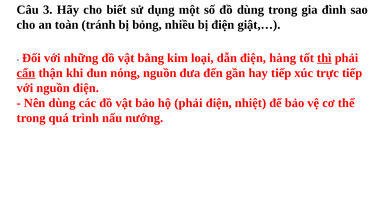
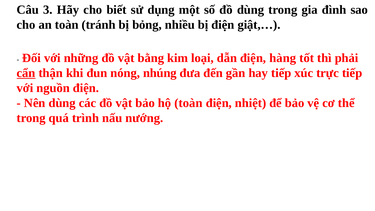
thì underline: present -> none
nóng nguồn: nguồn -> nhúng
hộ phải: phải -> toàn
